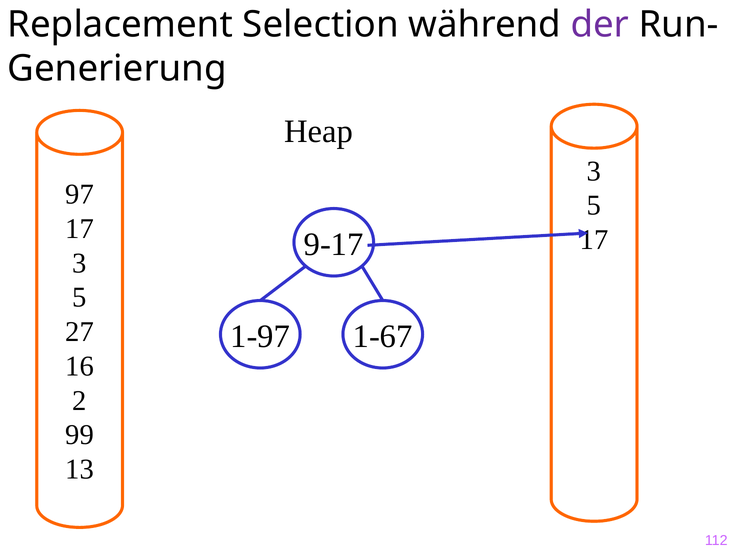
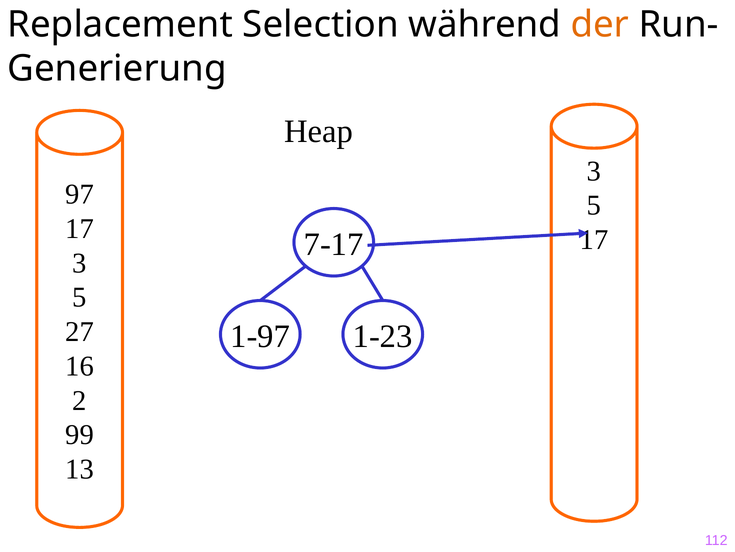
der colour: purple -> orange
9-17: 9-17 -> 7-17
1-67: 1-67 -> 1-23
